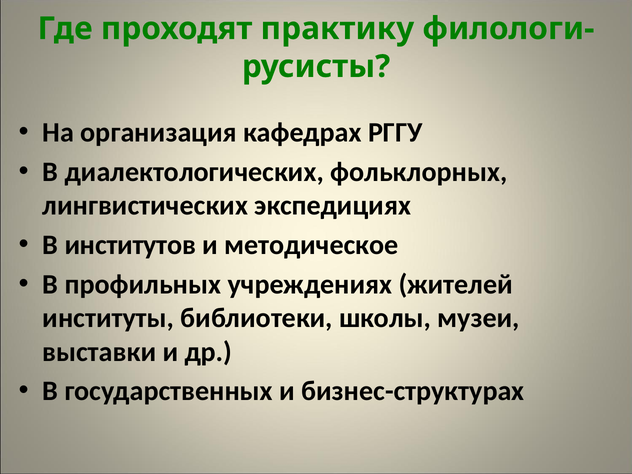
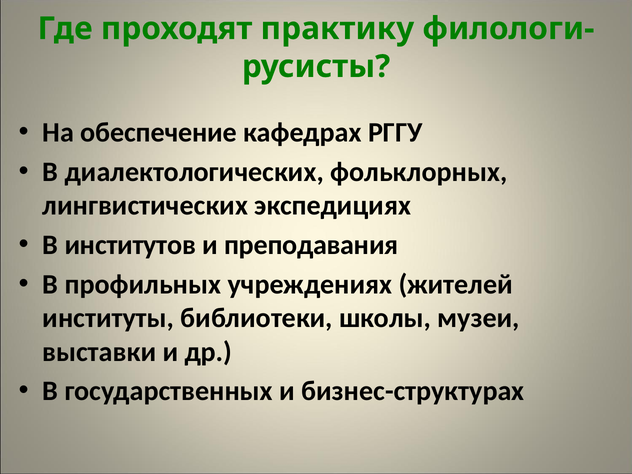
организация: организация -> обеспечение
методическое: методическое -> преподавания
